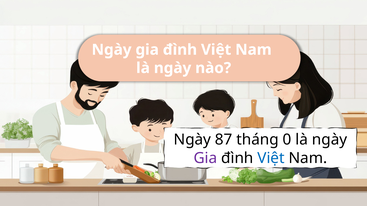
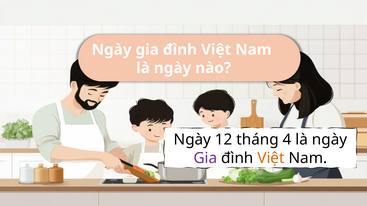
87: 87 -> 12
0: 0 -> 4
Việt at (271, 158) colour: blue -> orange
